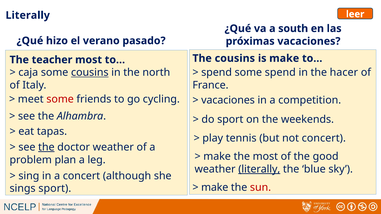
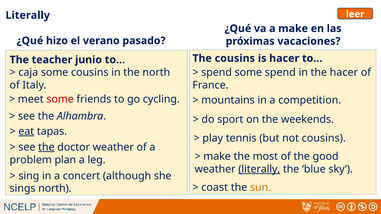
a south: south -> make
is make: make -> hacer
teacher most: most -> junio
cousins at (90, 73) underline: present -> none
vacaciones at (228, 100): vacaciones -> mountains
eat underline: none -> present
not concert: concert -> cousins
sings sport: sport -> north
make at (215, 188): make -> coast
sun colour: red -> orange
